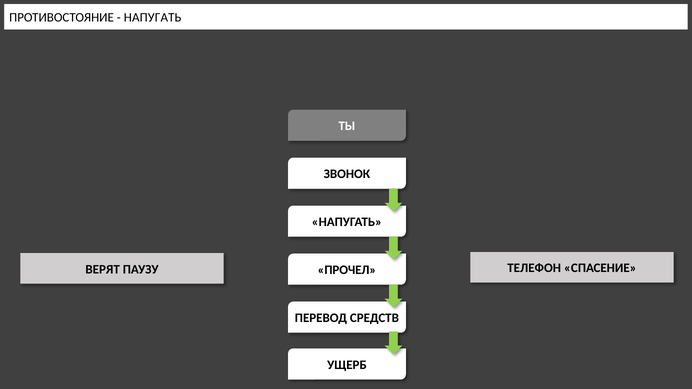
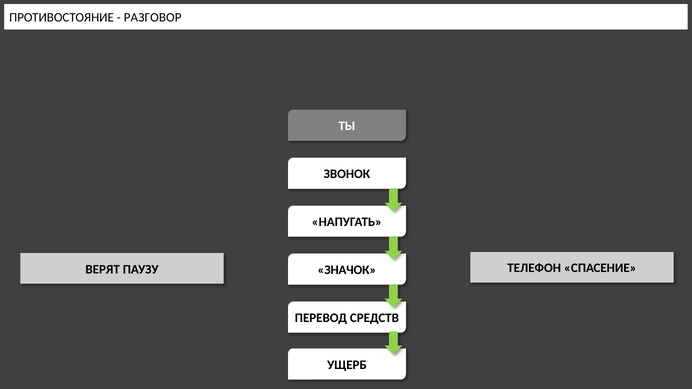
НАПУГАТЬ at (153, 18): НАПУГАТЬ -> РАЗГОВОР
ПРОЧЕЛ: ПРОЧЕЛ -> ЗНАЧОК
